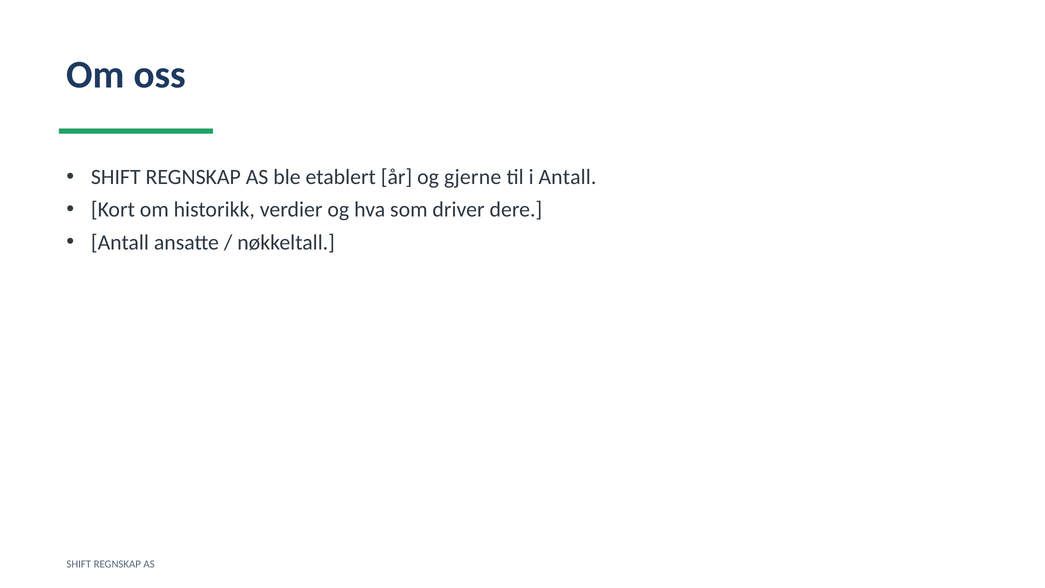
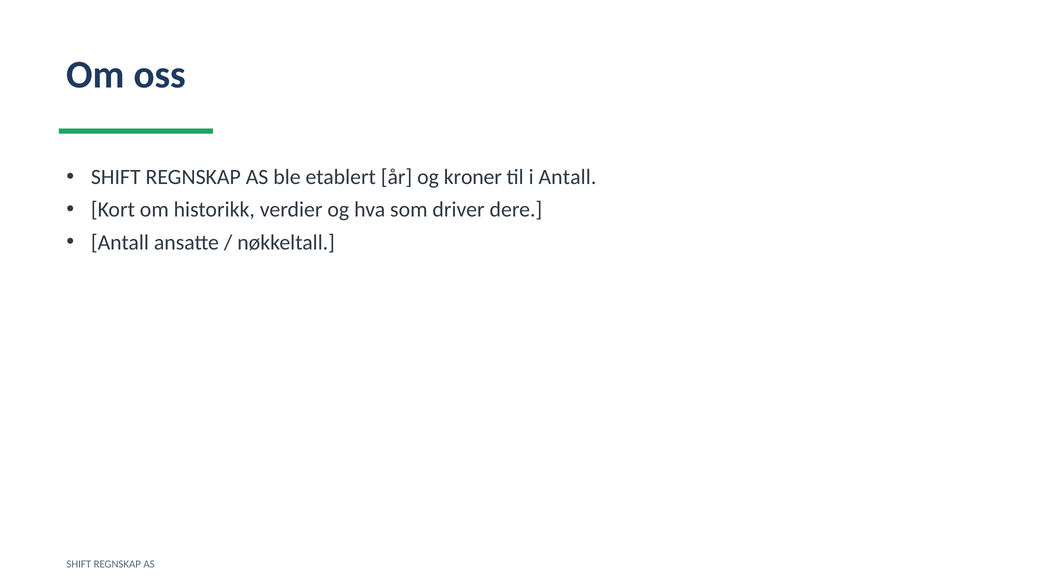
gjerne: gjerne -> kroner
